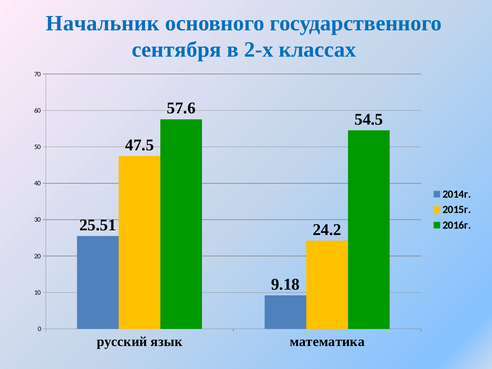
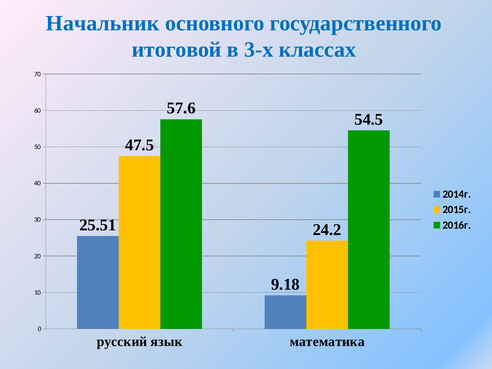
сентября: сентября -> итоговой
2-х: 2-х -> 3-х
